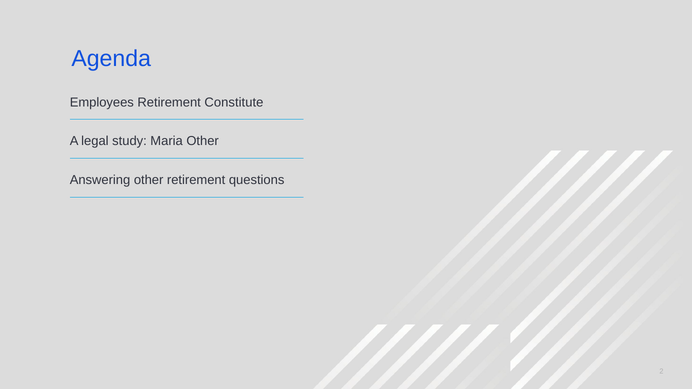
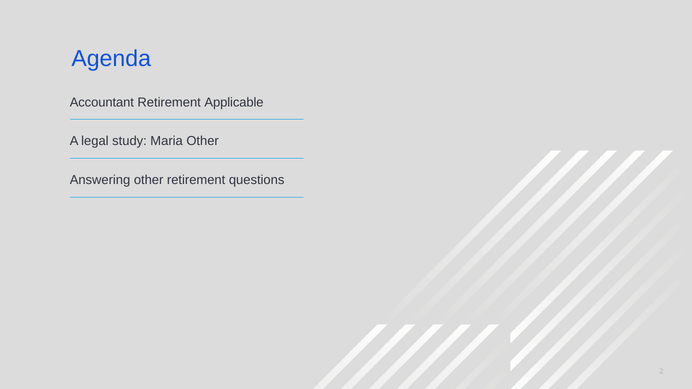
Employees: Employees -> Accountant
Constitute: Constitute -> Applicable
